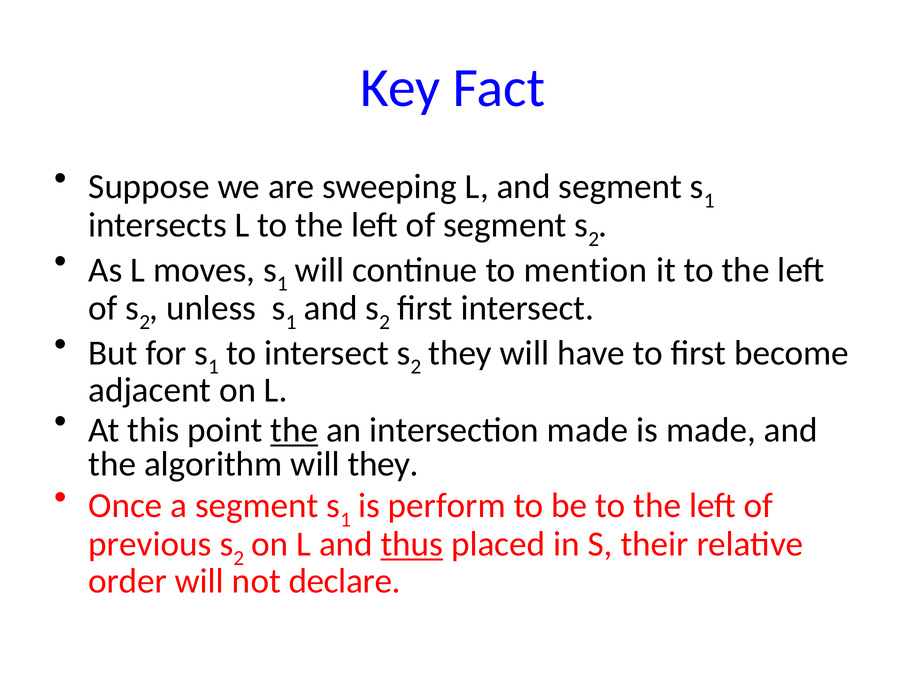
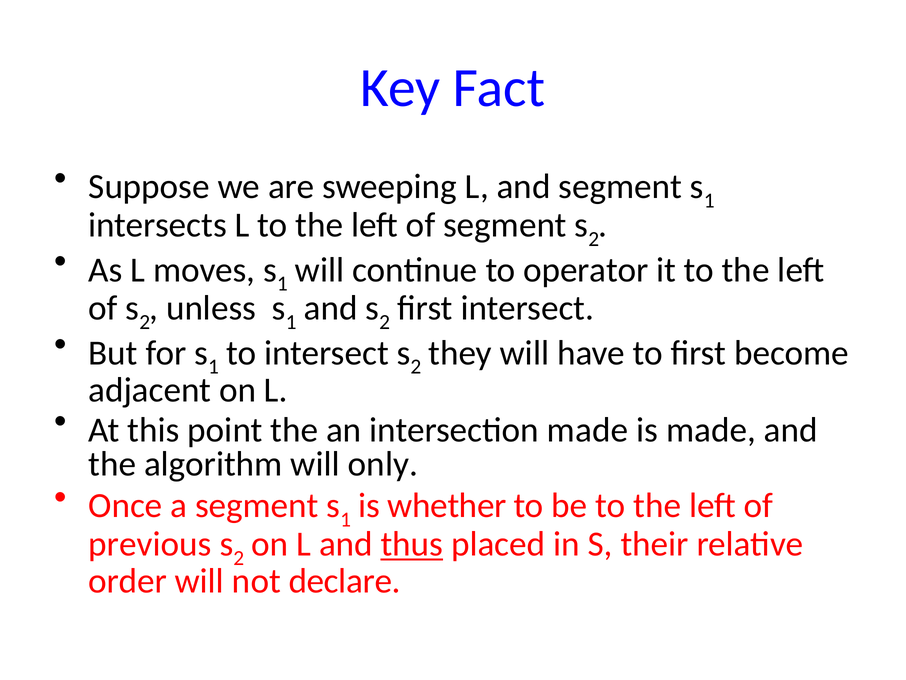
mention: mention -> operator
the at (294, 430) underline: present -> none
will they: they -> only
perform: perform -> whether
